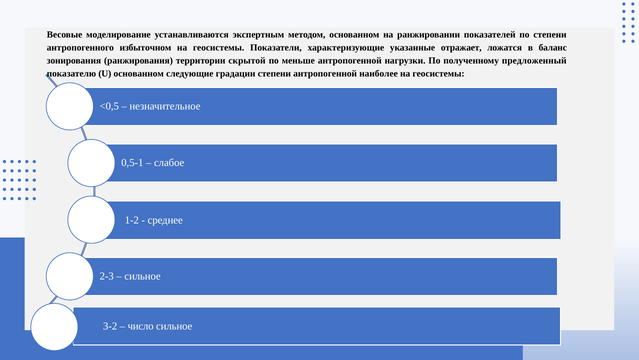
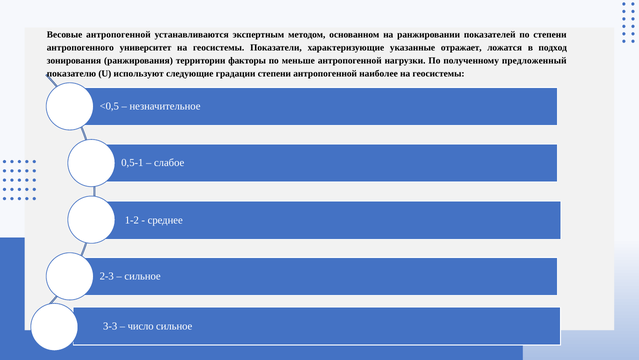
Весовые моделирование: моделирование -> антропогенной
избыточном: избыточном -> университет
баланс: баланс -> подход
скрытой: скрытой -> факторы
U основанном: основанном -> используют
3-2: 3-2 -> 3-3
